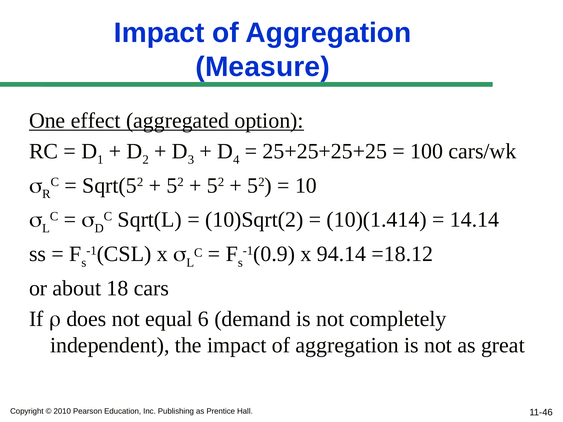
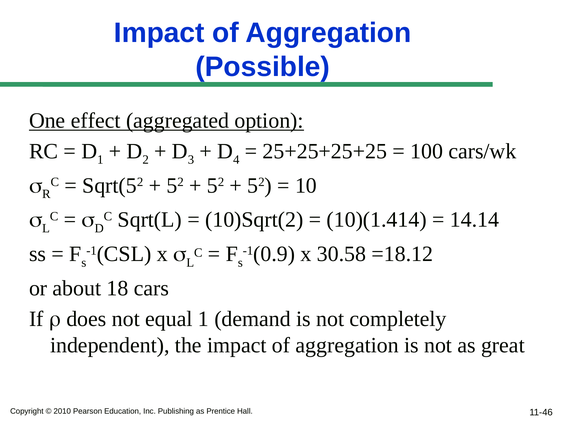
Measure: Measure -> Possible
94.14: 94.14 -> 30.58
equal 6: 6 -> 1
